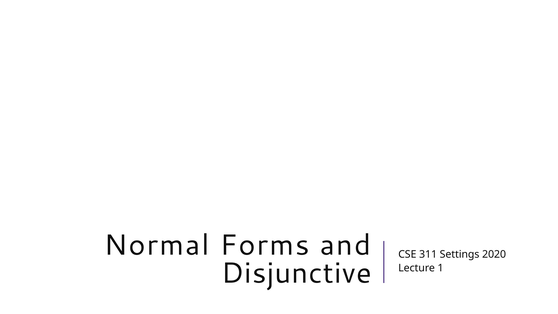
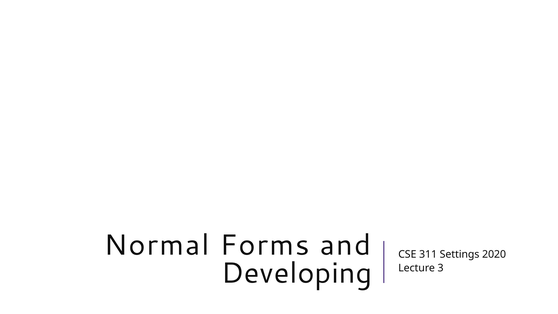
Disjunctive: Disjunctive -> Developing
1: 1 -> 3
